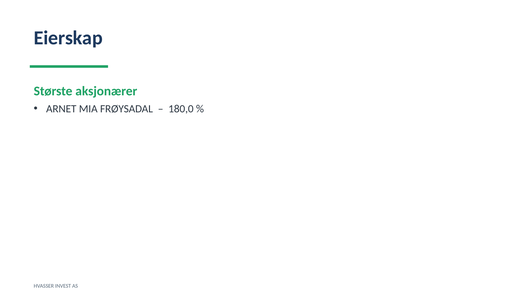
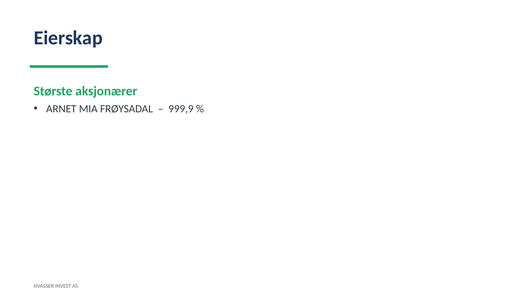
180,0: 180,0 -> 999,9
